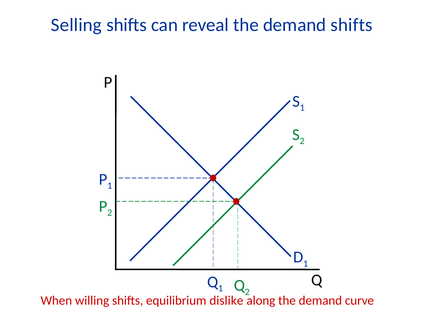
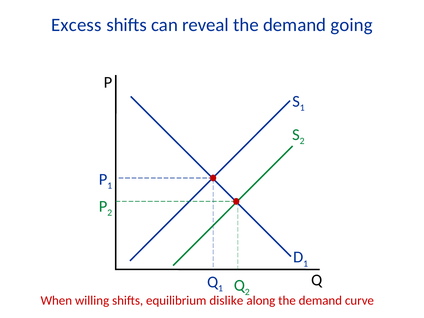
Selling: Selling -> Excess
demand shifts: shifts -> going
